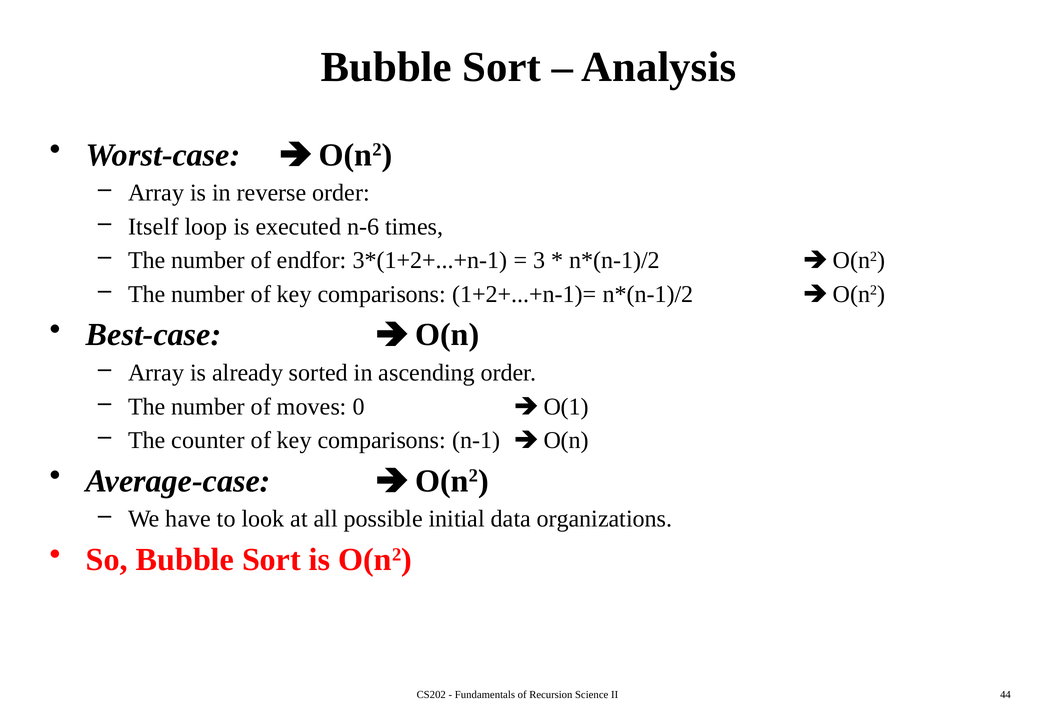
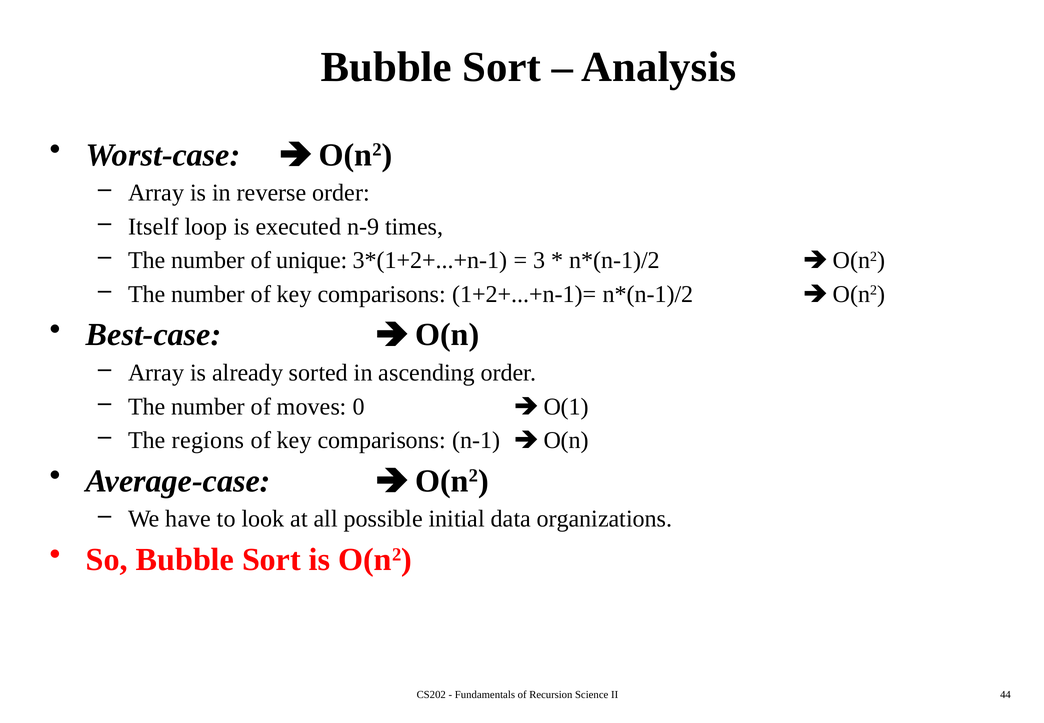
n-6: n-6 -> n-9
endfor: endfor -> unique
counter: counter -> regions
